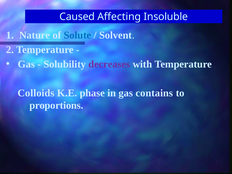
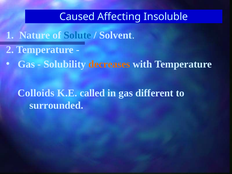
decreases colour: purple -> orange
phase: phase -> called
contains: contains -> different
proportions: proportions -> surrounded
